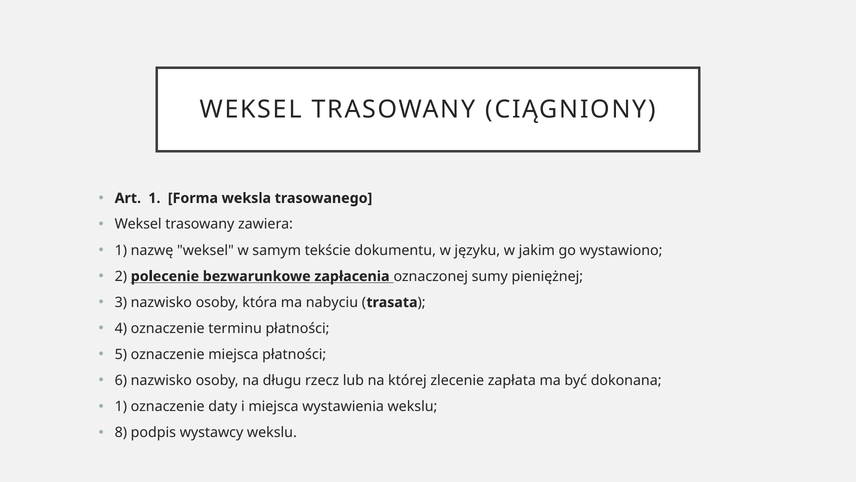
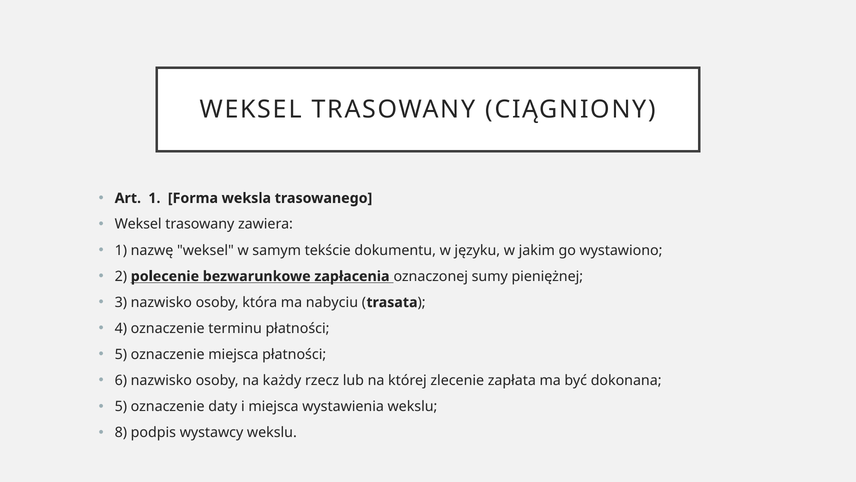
długu: długu -> każdy
1 at (121, 406): 1 -> 5
